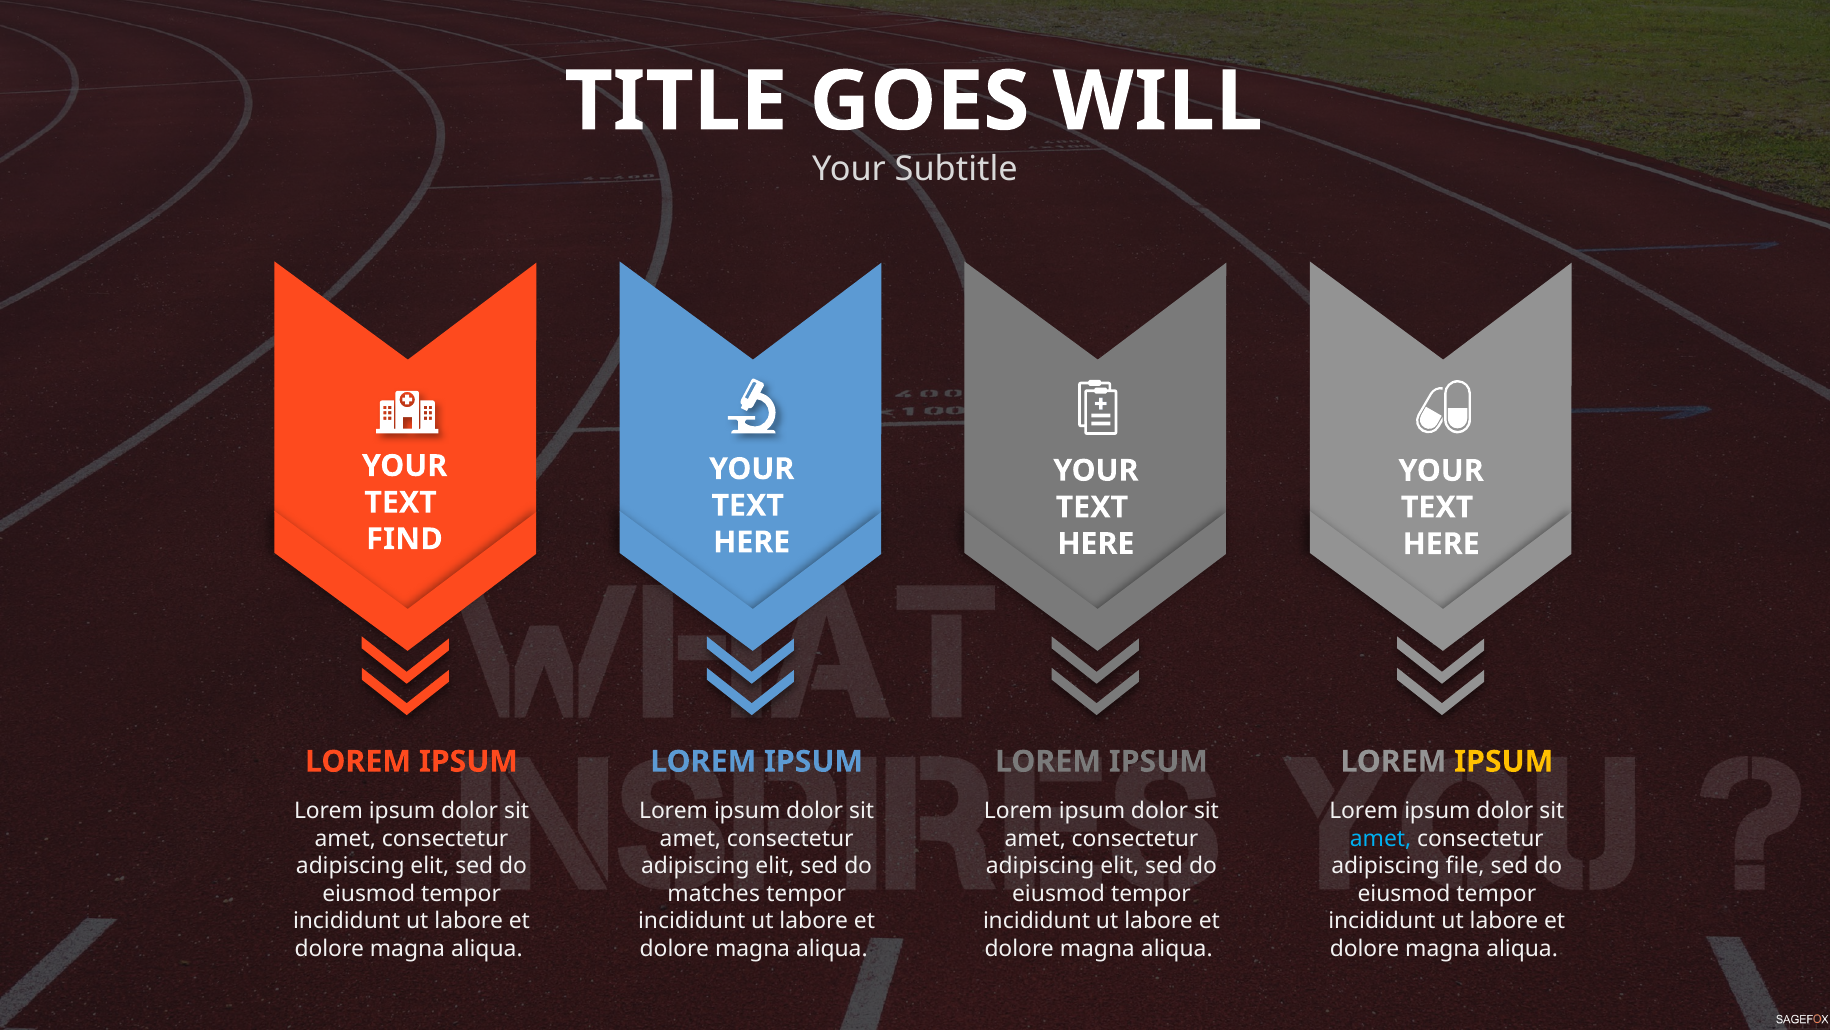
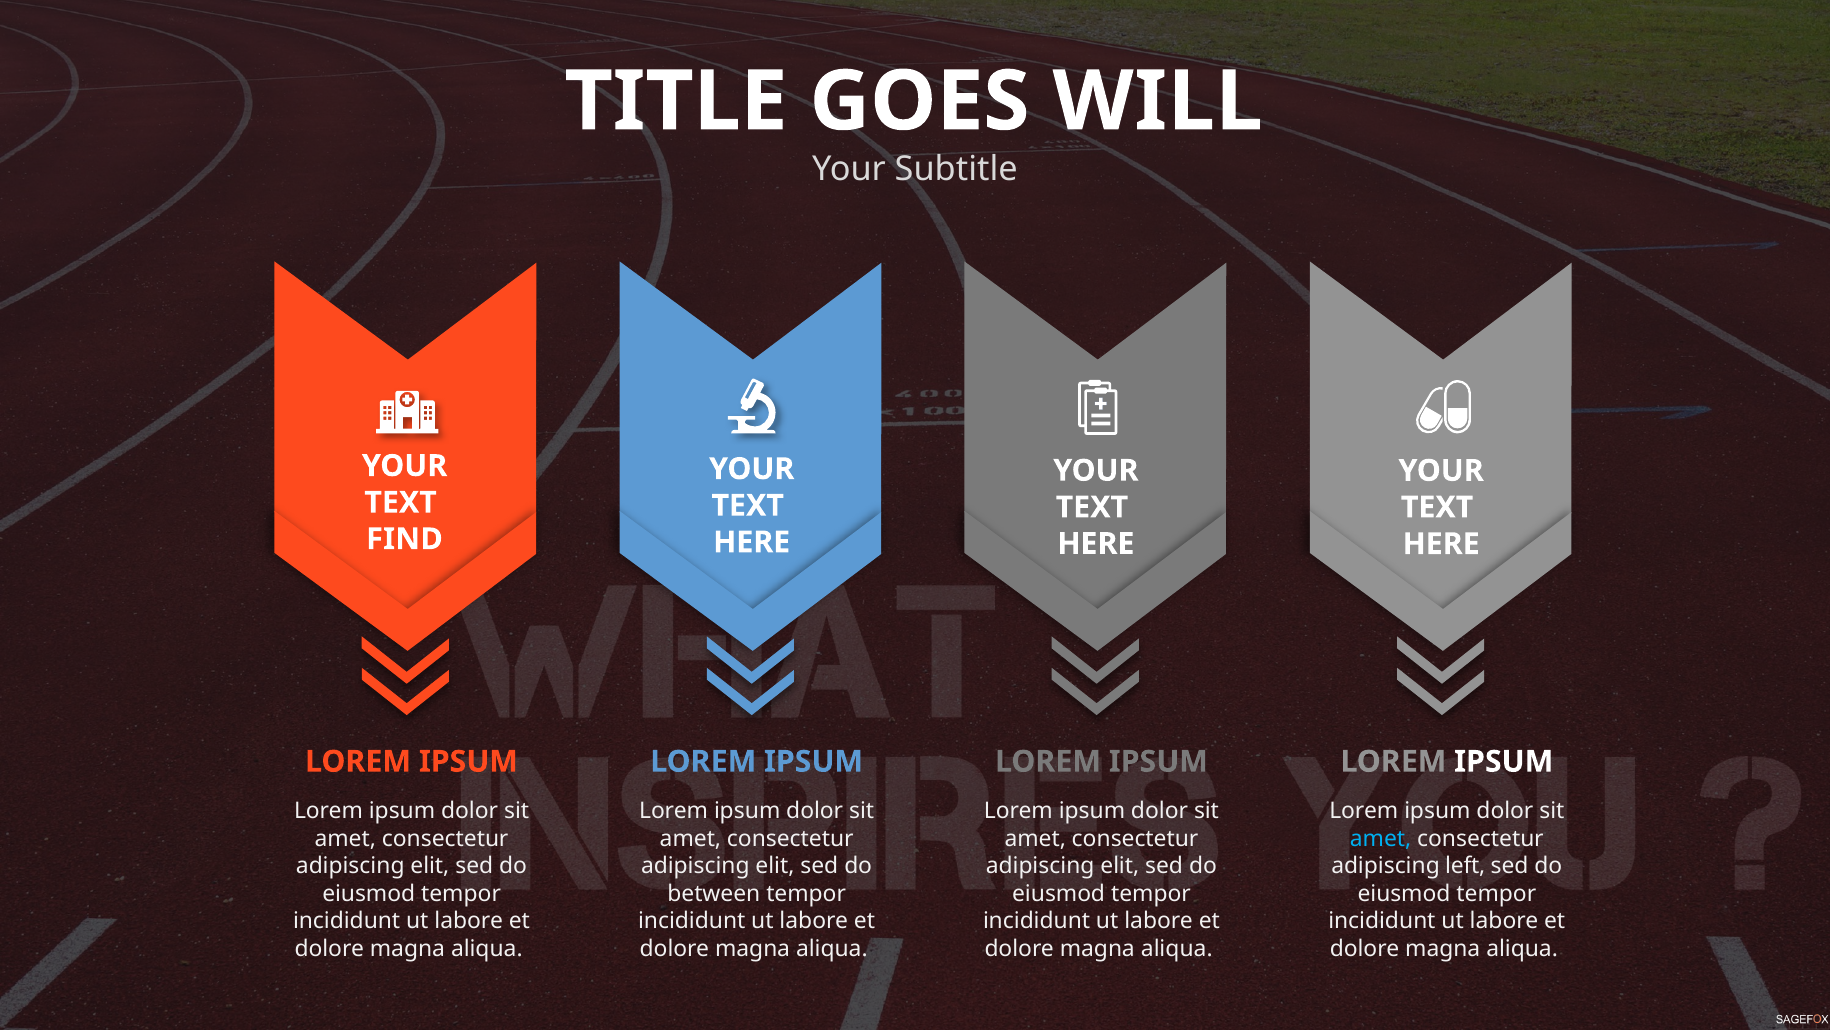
IPSUM at (1504, 761) colour: yellow -> white
file: file -> left
matches: matches -> between
